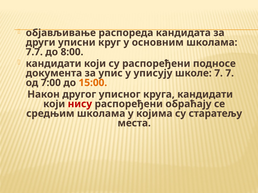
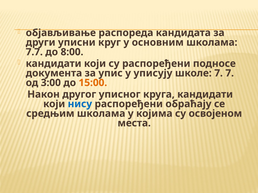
7:00: 7:00 -> 3:00
нису colour: red -> blue
старатељу: старатељу -> освојеном
